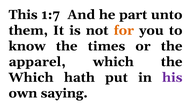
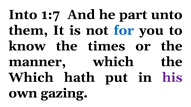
This: This -> Into
for colour: orange -> blue
apparel: apparel -> manner
saying: saying -> gazing
